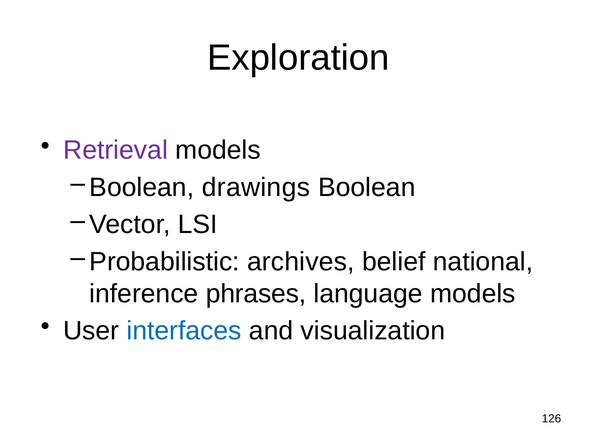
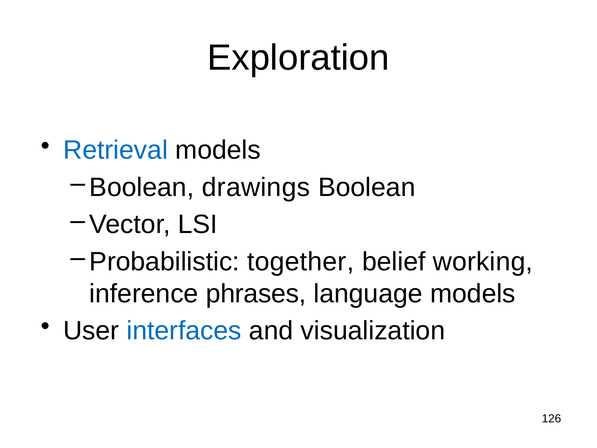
Retrieval colour: purple -> blue
archives: archives -> together
national: national -> working
